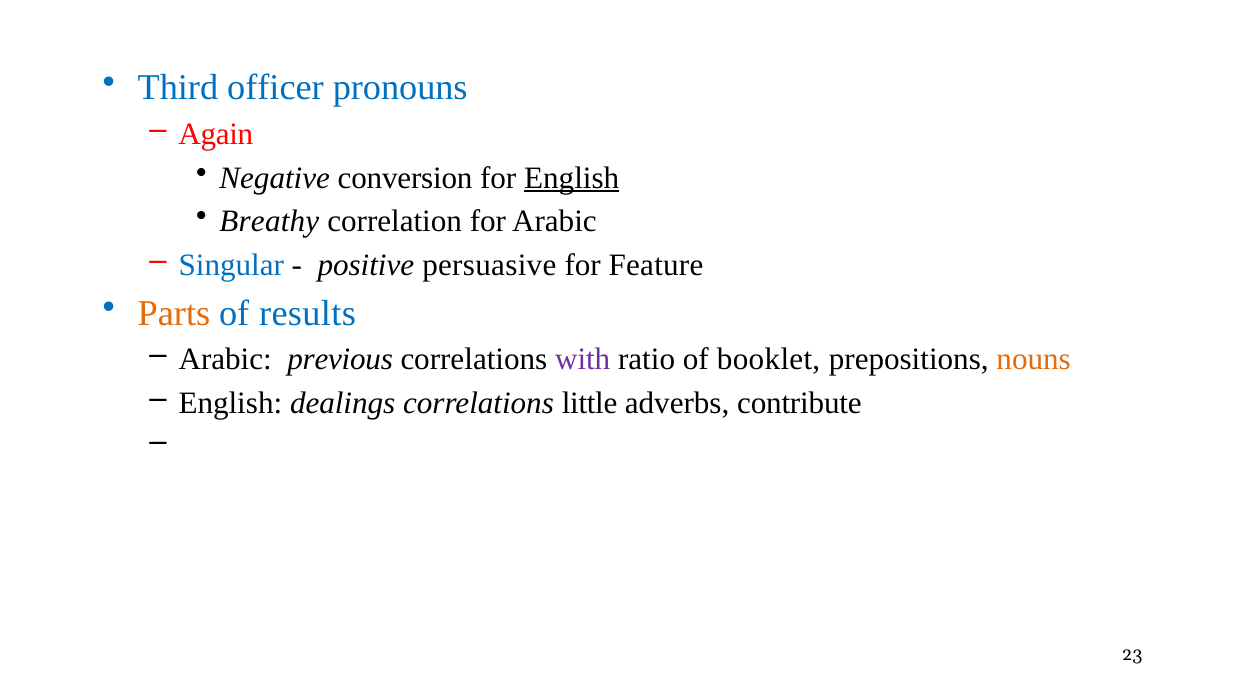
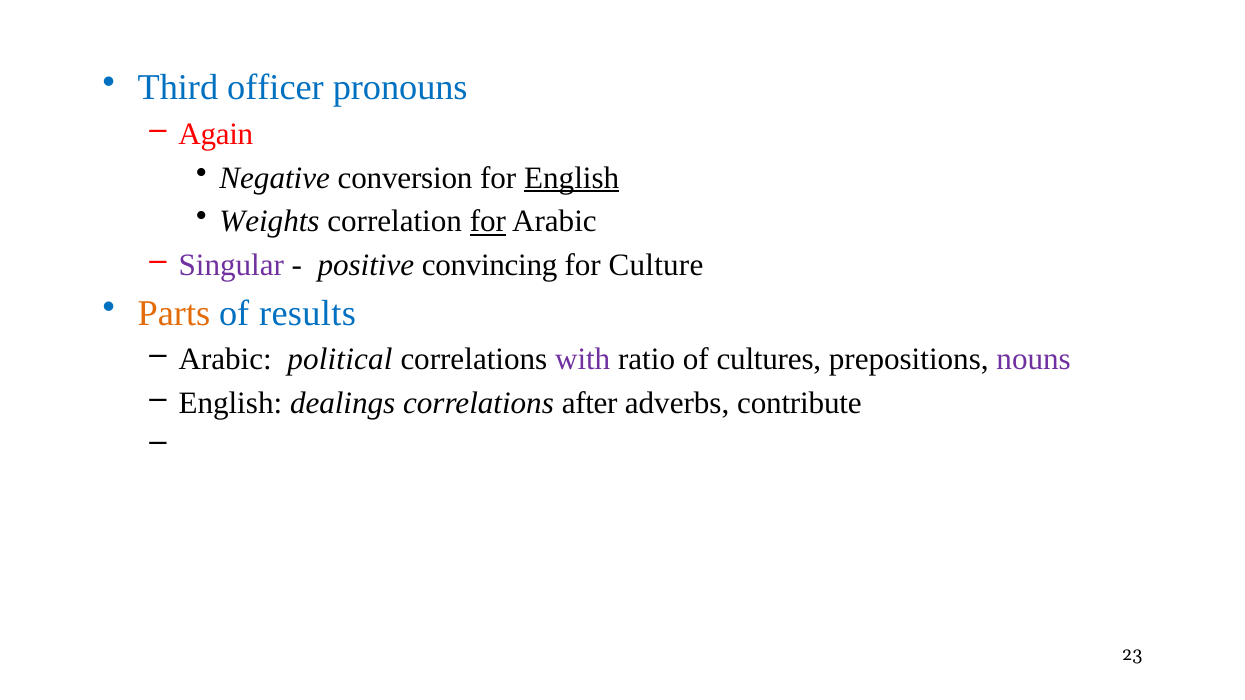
Breathy: Breathy -> Weights
for at (488, 222) underline: none -> present
Singular colour: blue -> purple
persuasive: persuasive -> convincing
Feature: Feature -> Culture
previous: previous -> political
booklet: booklet -> cultures
nouns colour: orange -> purple
little: little -> after
